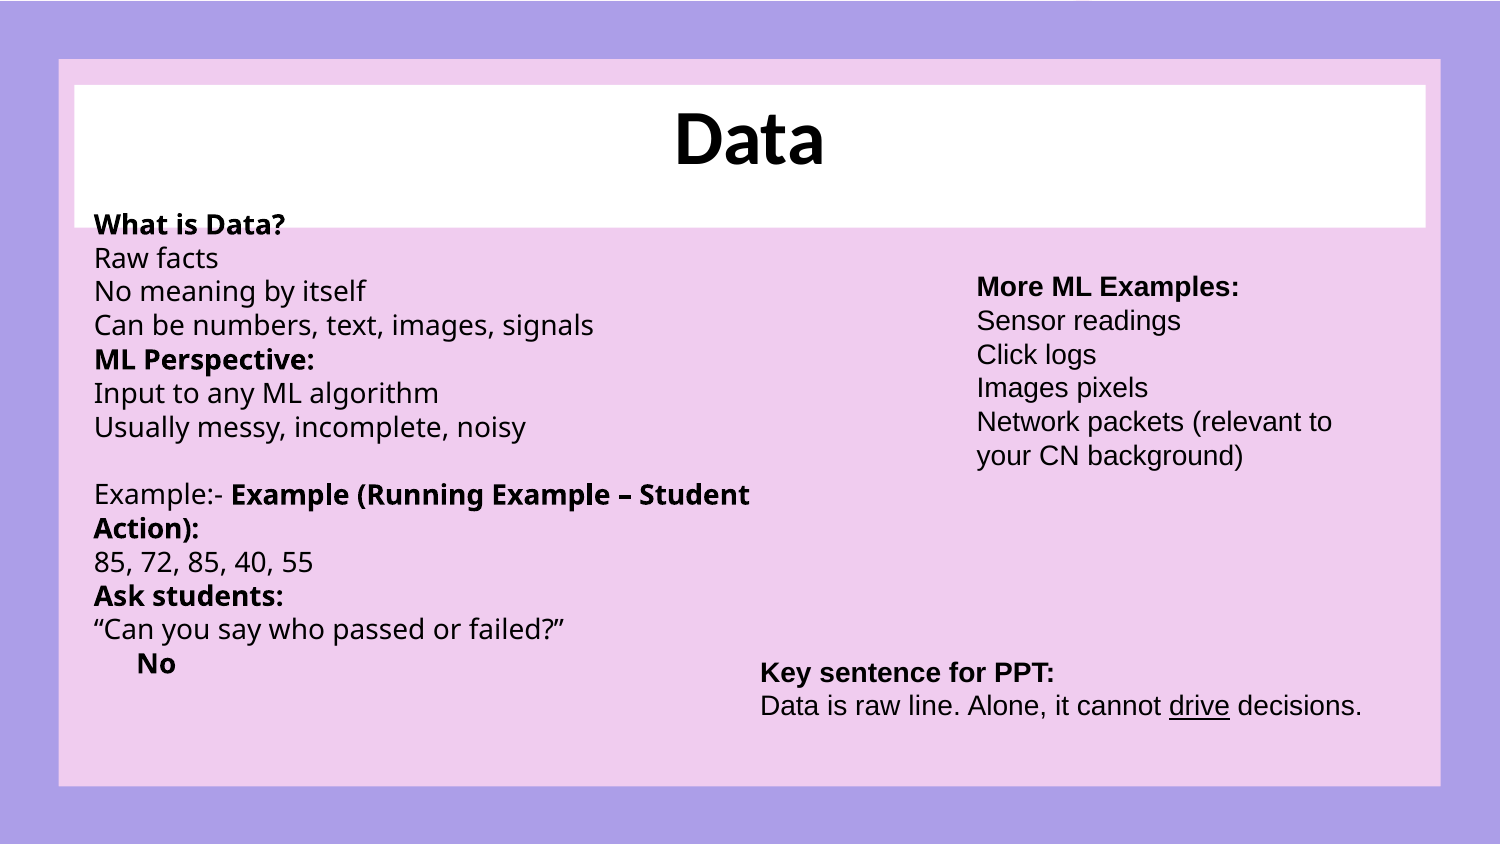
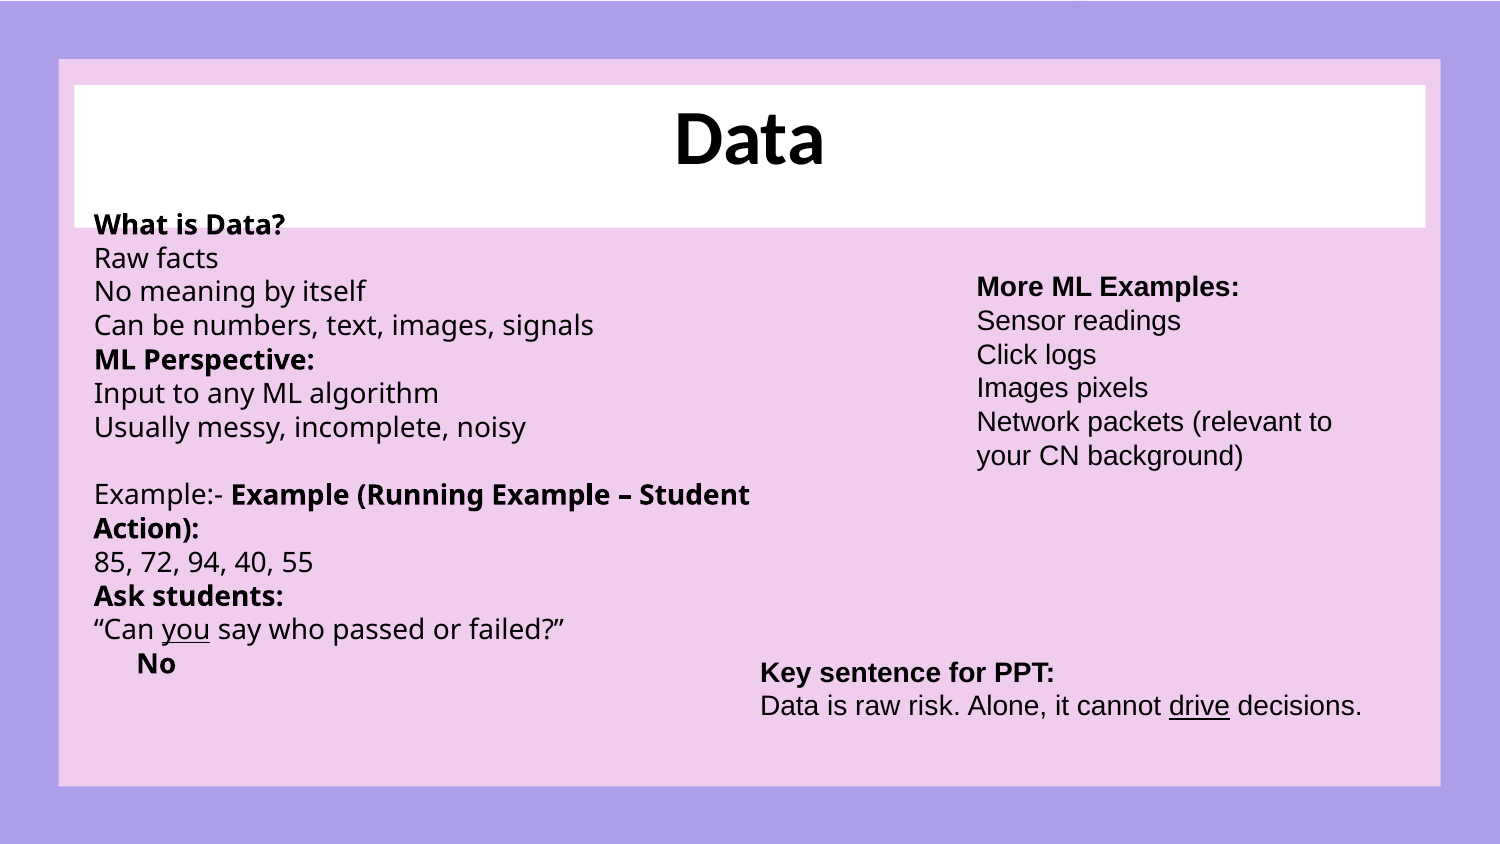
72 85: 85 -> 94
you underline: none -> present
line: line -> risk
